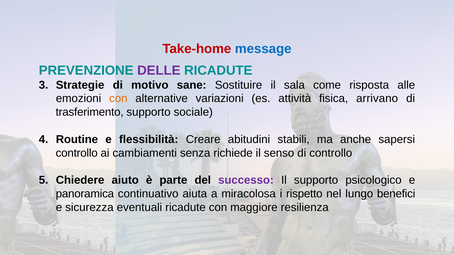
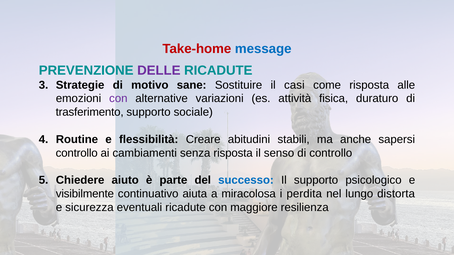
sala: sala -> casi
con at (118, 99) colour: orange -> purple
arrivano: arrivano -> duraturo
senza richiede: richiede -> risposta
successo colour: purple -> blue
panoramica: panoramica -> visibilmente
rispetto: rispetto -> perdita
benefici: benefici -> distorta
